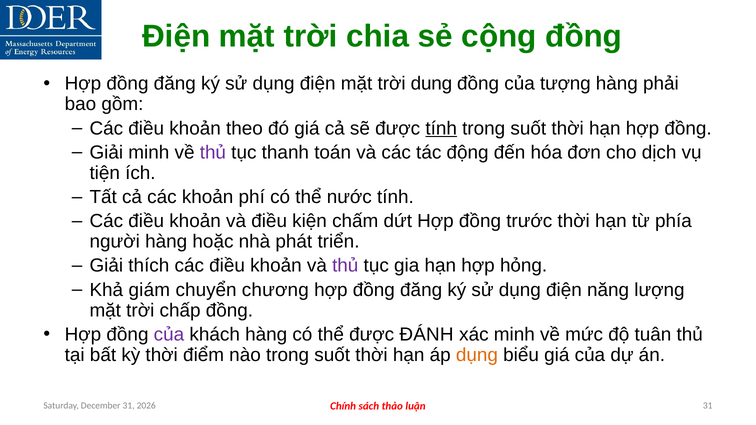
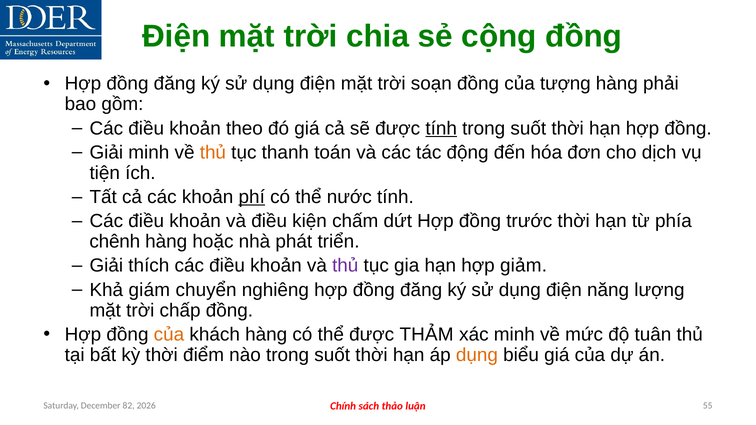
dung: dung -> soạn
thủ at (213, 153) colour: purple -> orange
phí underline: none -> present
người: người -> chênh
hỏng: hỏng -> giảm
chương: chương -> nghiêng
của at (169, 335) colour: purple -> orange
ĐÁNH: ĐÁNH -> THẢM
31 at (129, 406): 31 -> 82
luận 31: 31 -> 55
